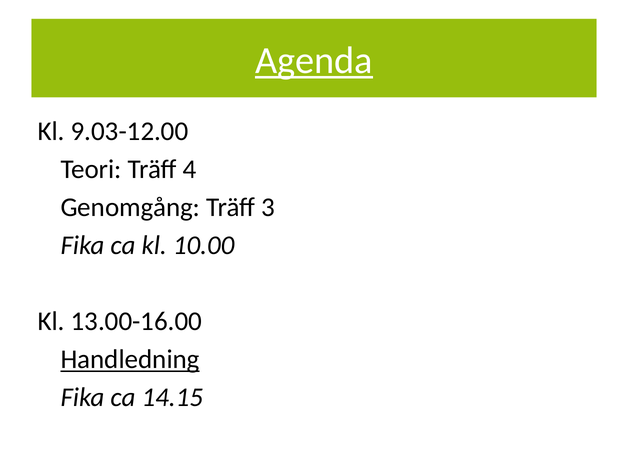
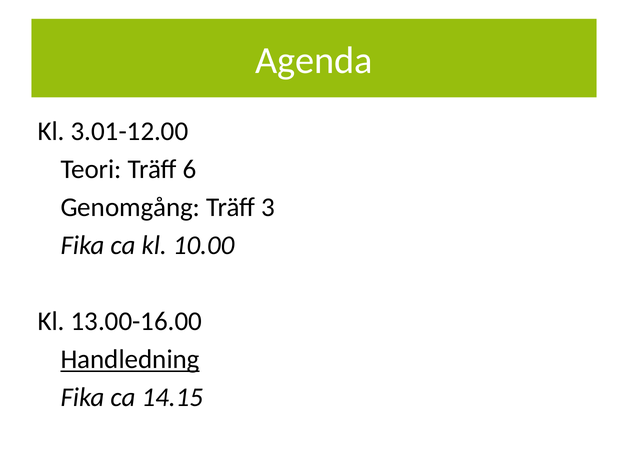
Agenda underline: present -> none
9.03-12.00: 9.03-12.00 -> 3.01-12.00
4: 4 -> 6
